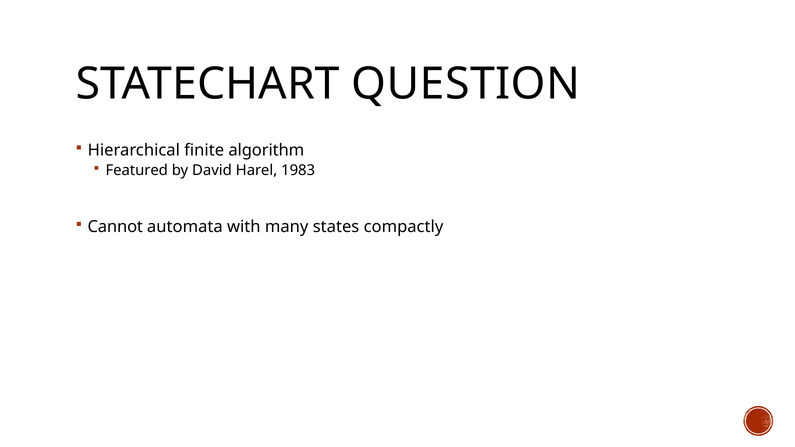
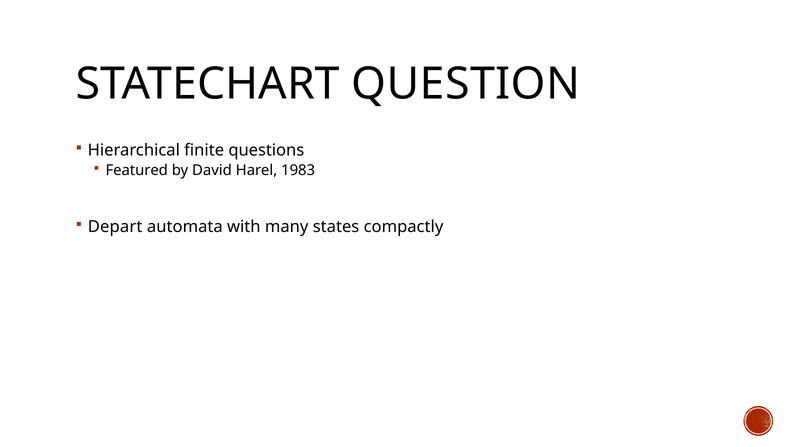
algorithm: algorithm -> questions
Cannot: Cannot -> Depart
